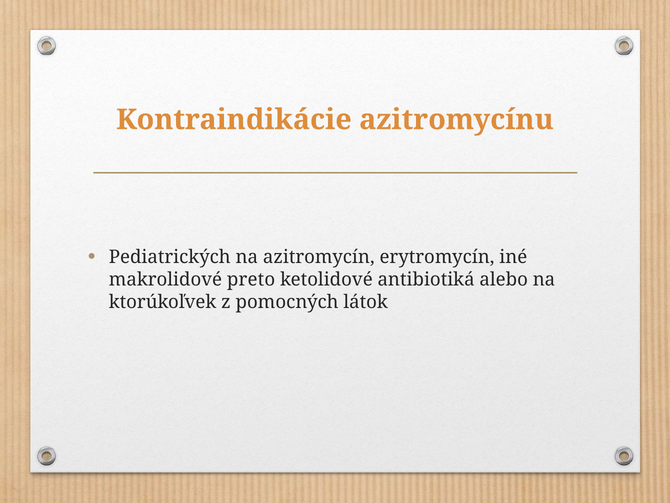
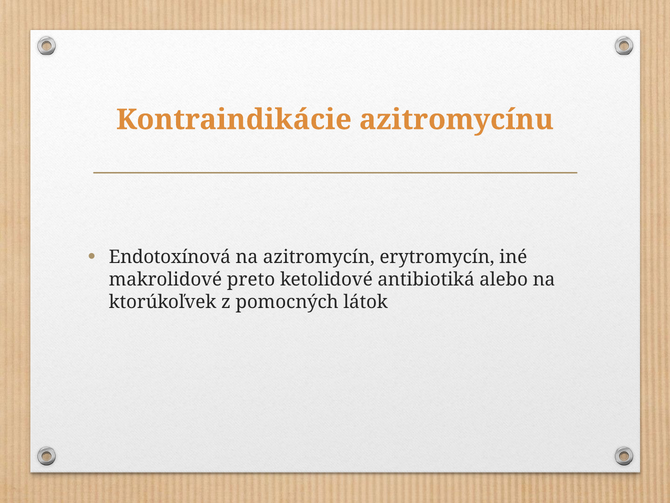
Pediatrických: Pediatrických -> Endotoxínová
